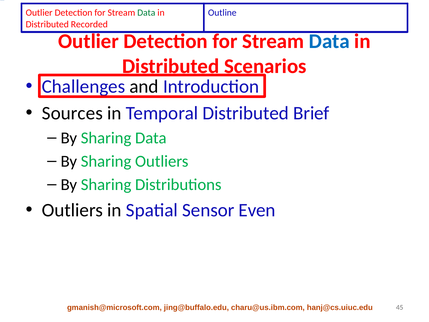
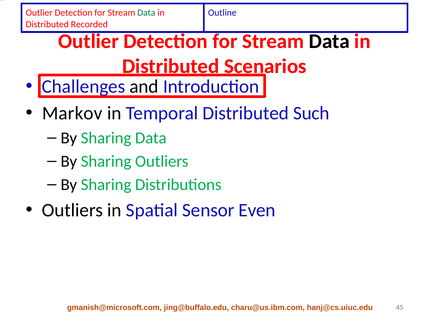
Data at (329, 41) colour: blue -> black
Sources: Sources -> Markov
Brief: Brief -> Such
